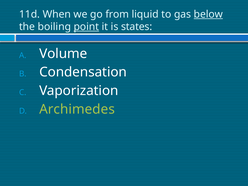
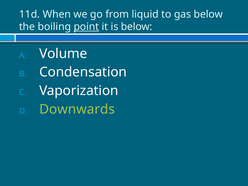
below at (208, 14) underline: present -> none
is states: states -> below
Archimedes: Archimedes -> Downwards
